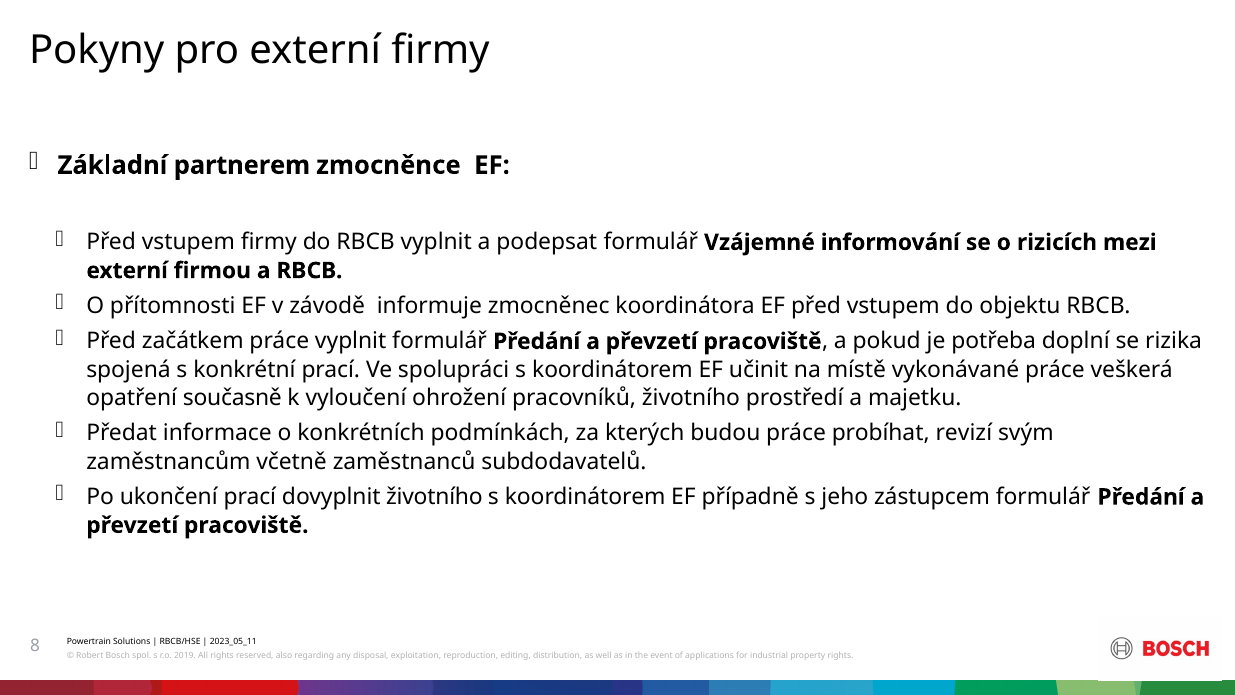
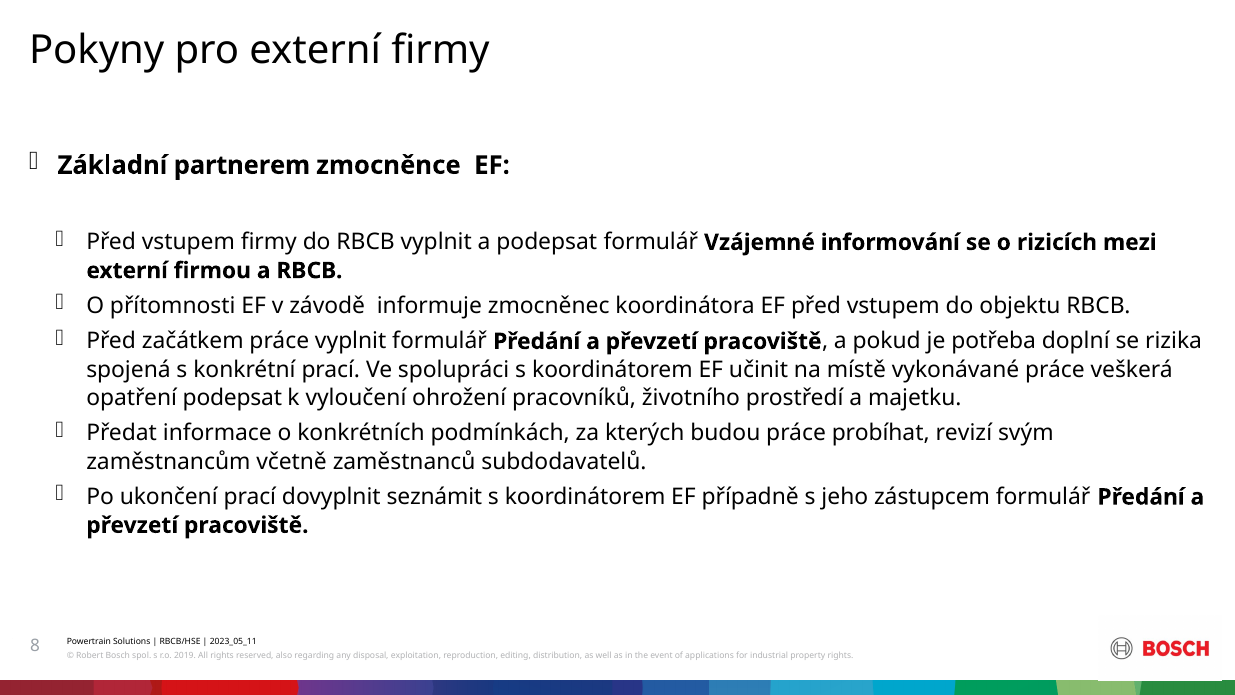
opatření současně: současně -> podepsat
dovyplnit životního: životního -> seznámit
